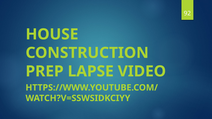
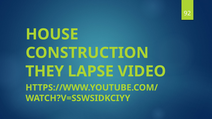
PREP: PREP -> THEY
